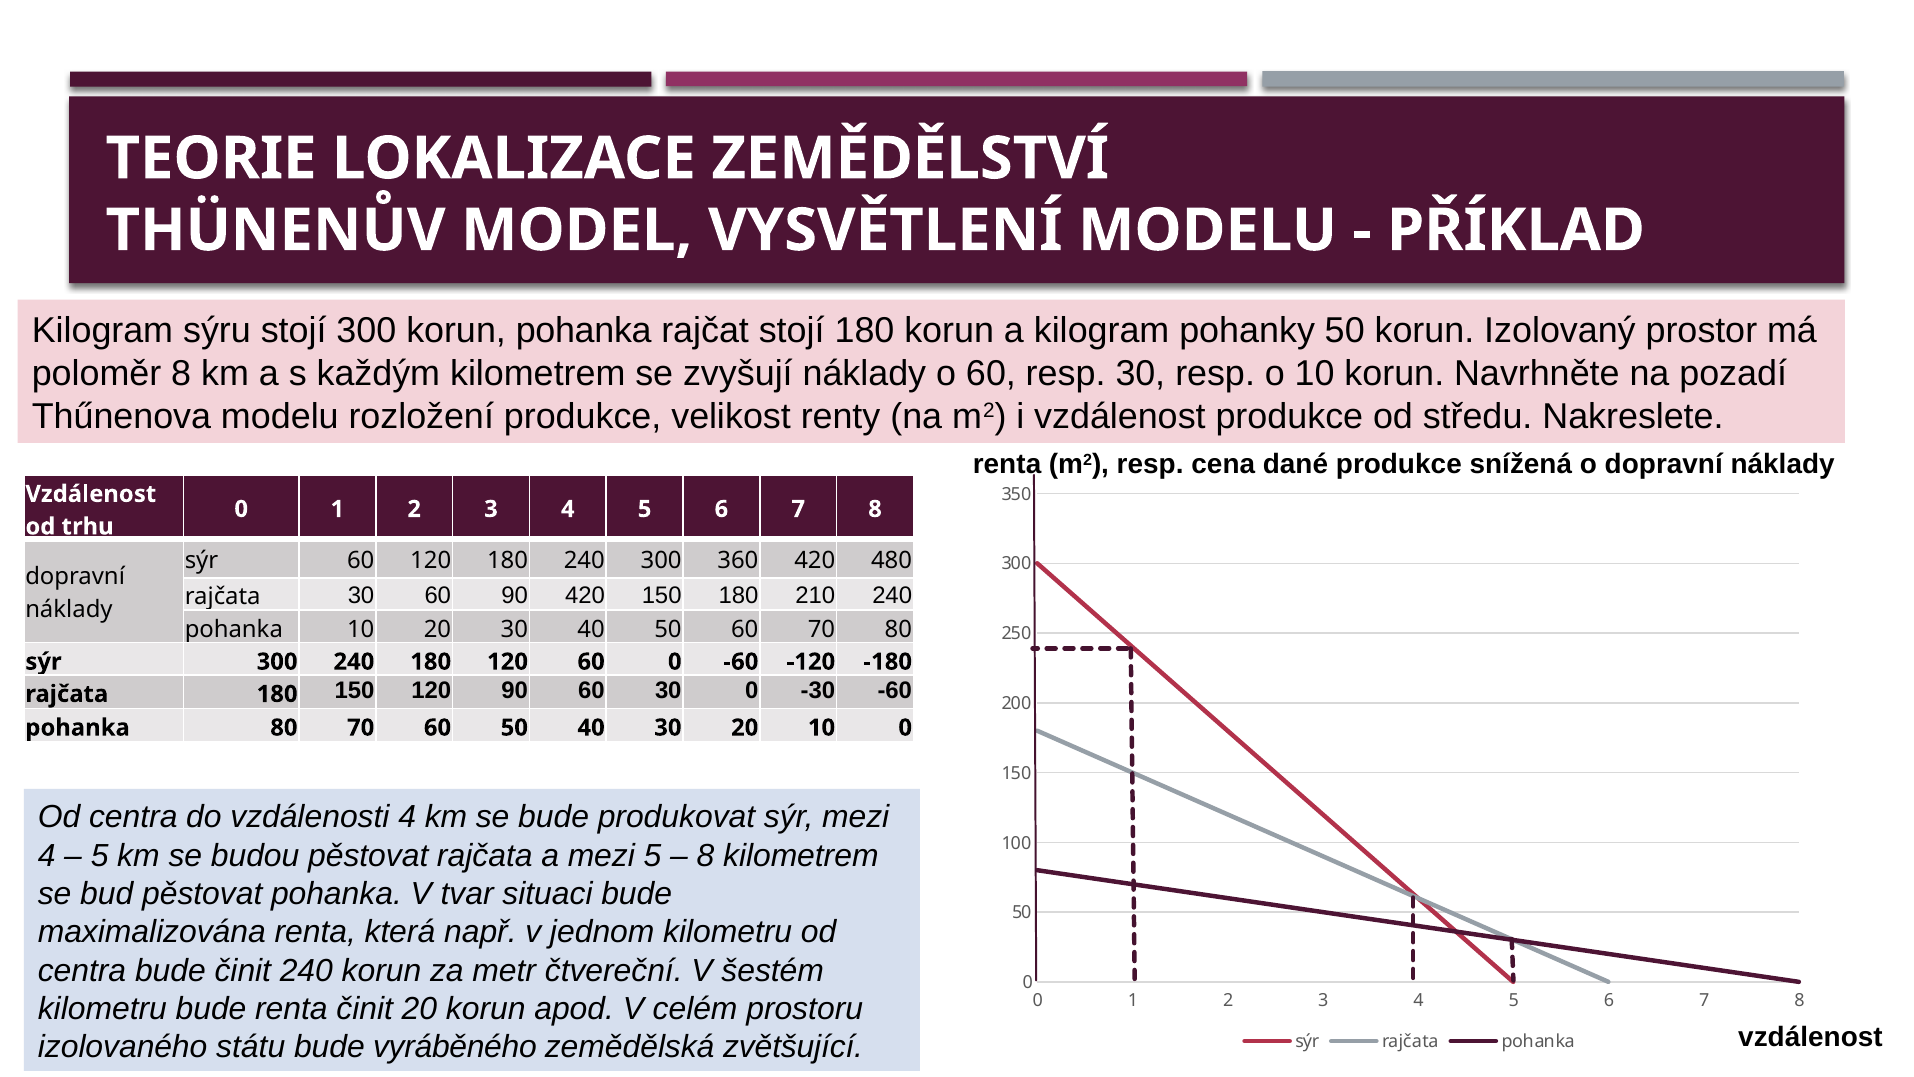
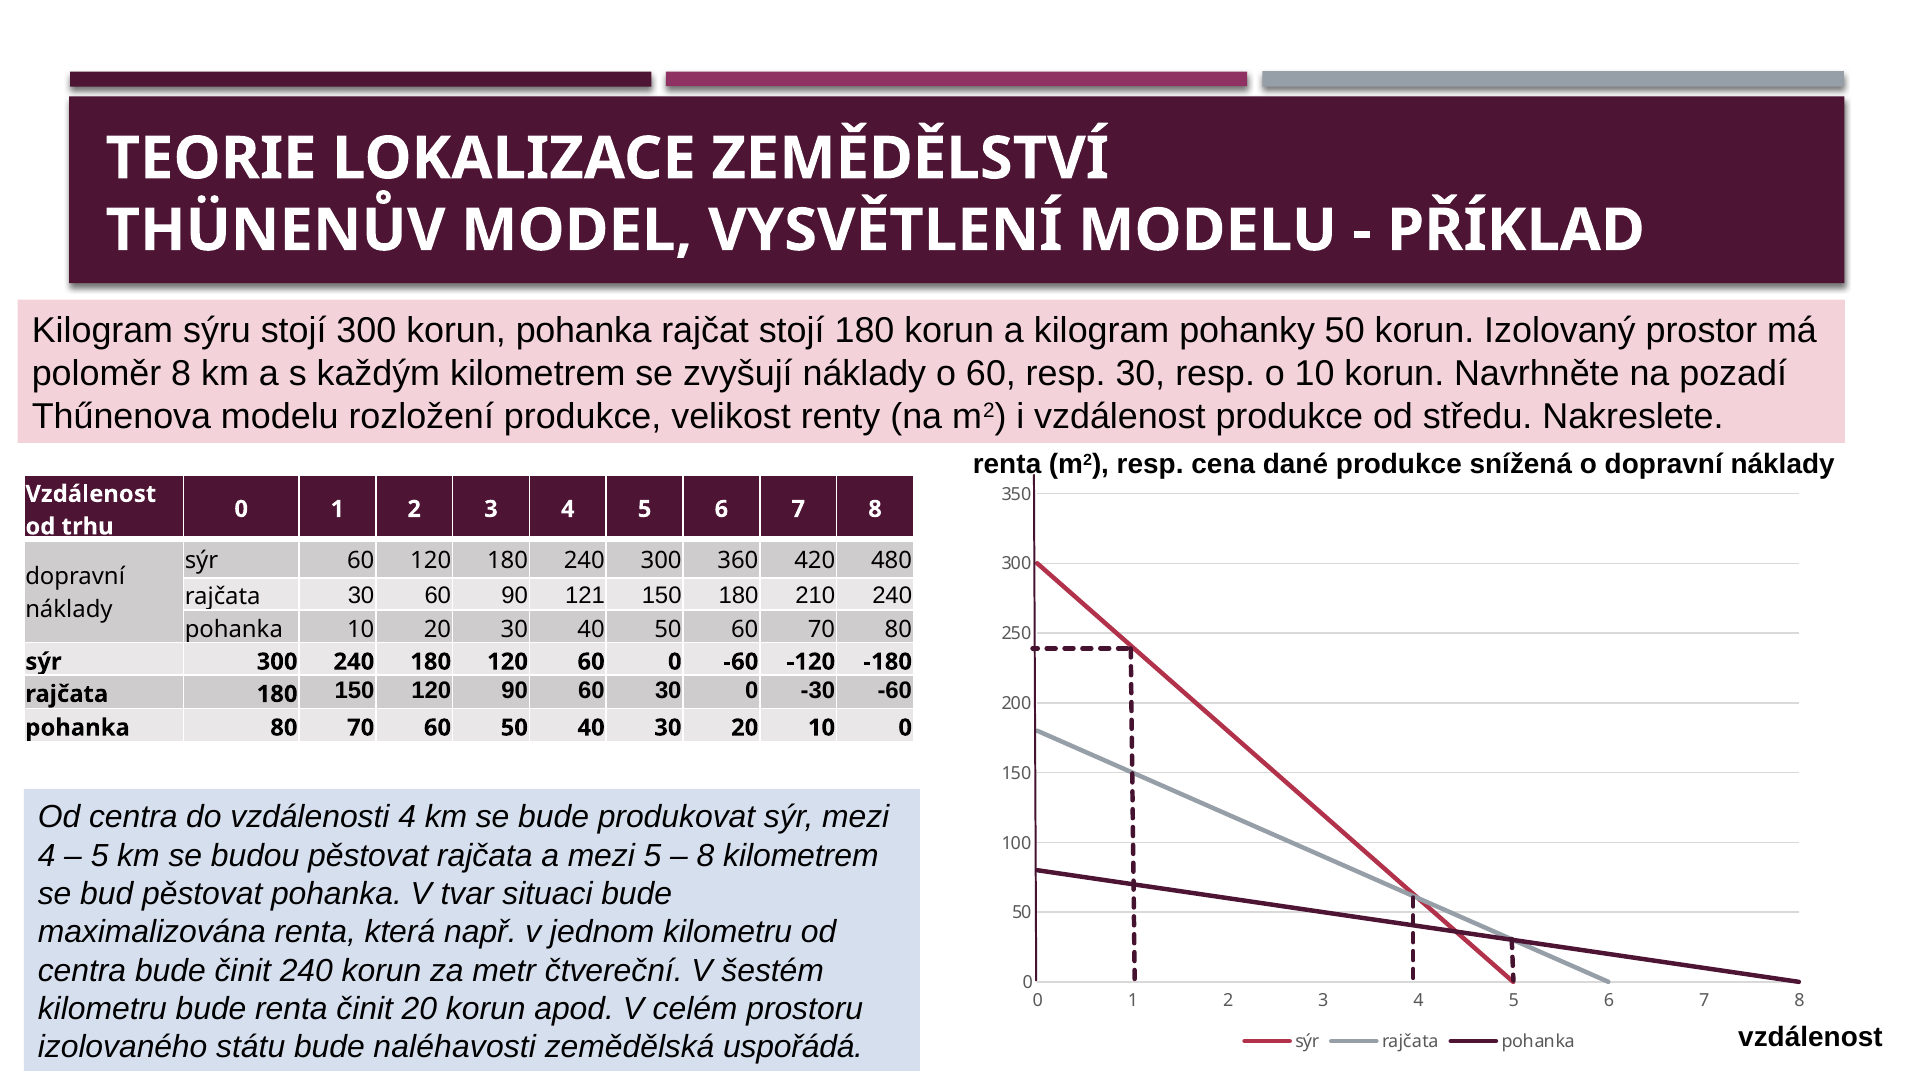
90 420: 420 -> 121
vyráběného: vyráběného -> naléhavosti
zvětšující: zvětšující -> uspořádá
